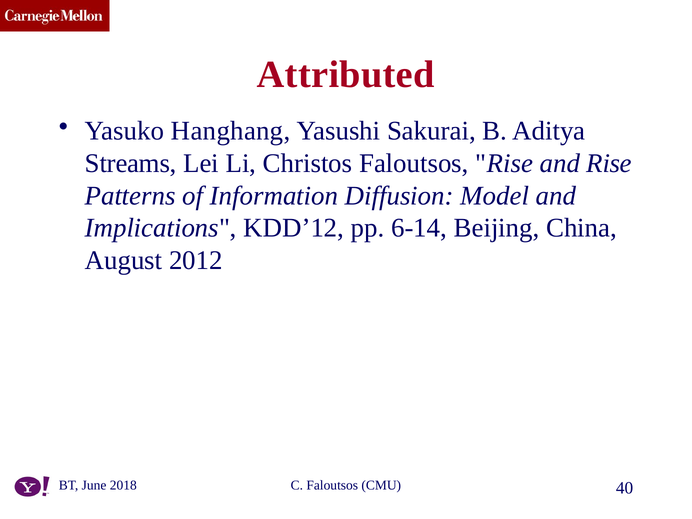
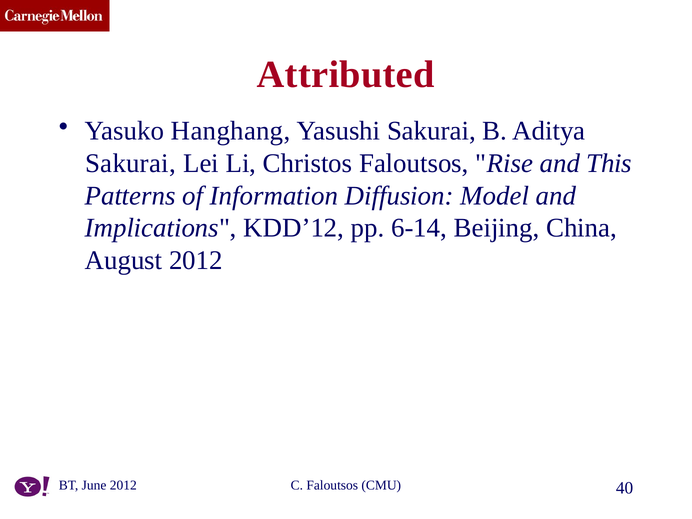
Streams at (131, 163): Streams -> Sakurai
and Rise: Rise -> This
June 2018: 2018 -> 2012
